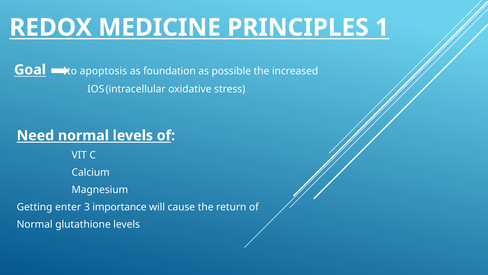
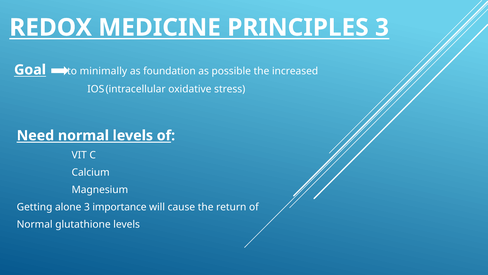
PRINCIPLES 1: 1 -> 3
apoptosis: apoptosis -> minimally
enter: enter -> alone
